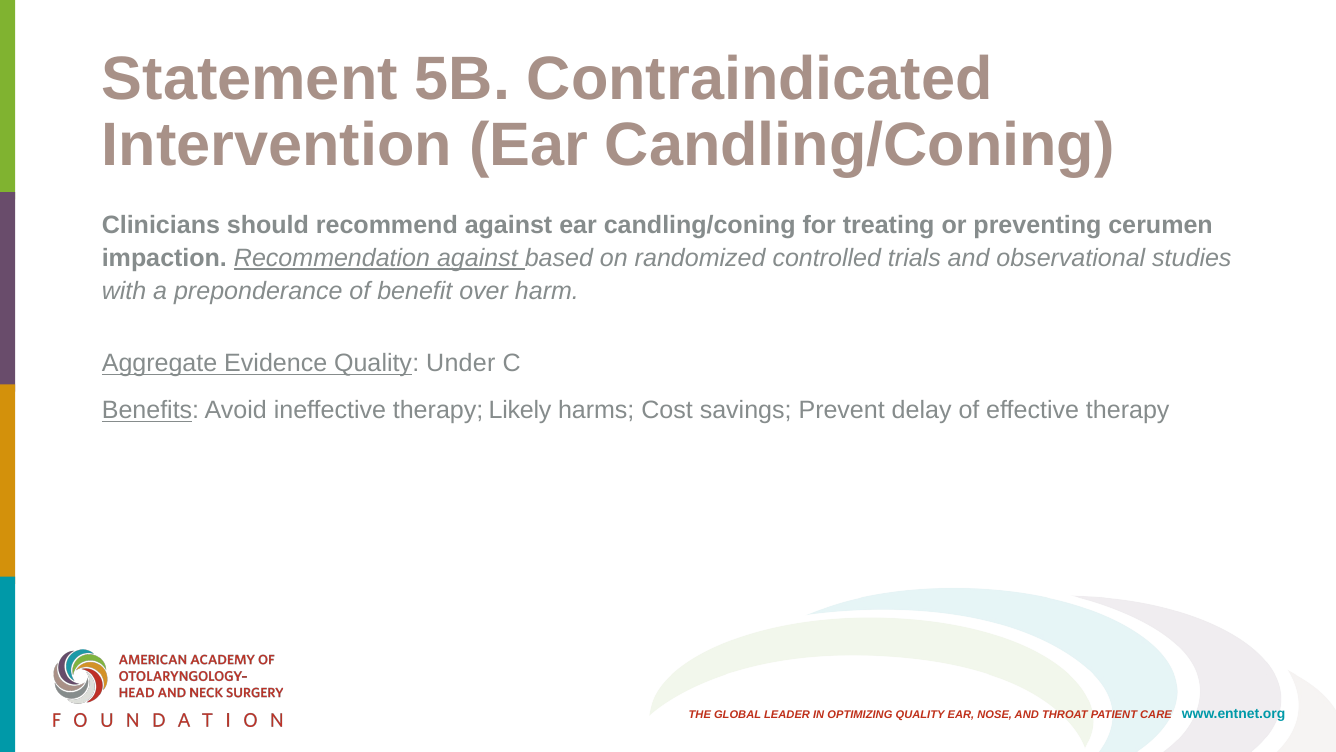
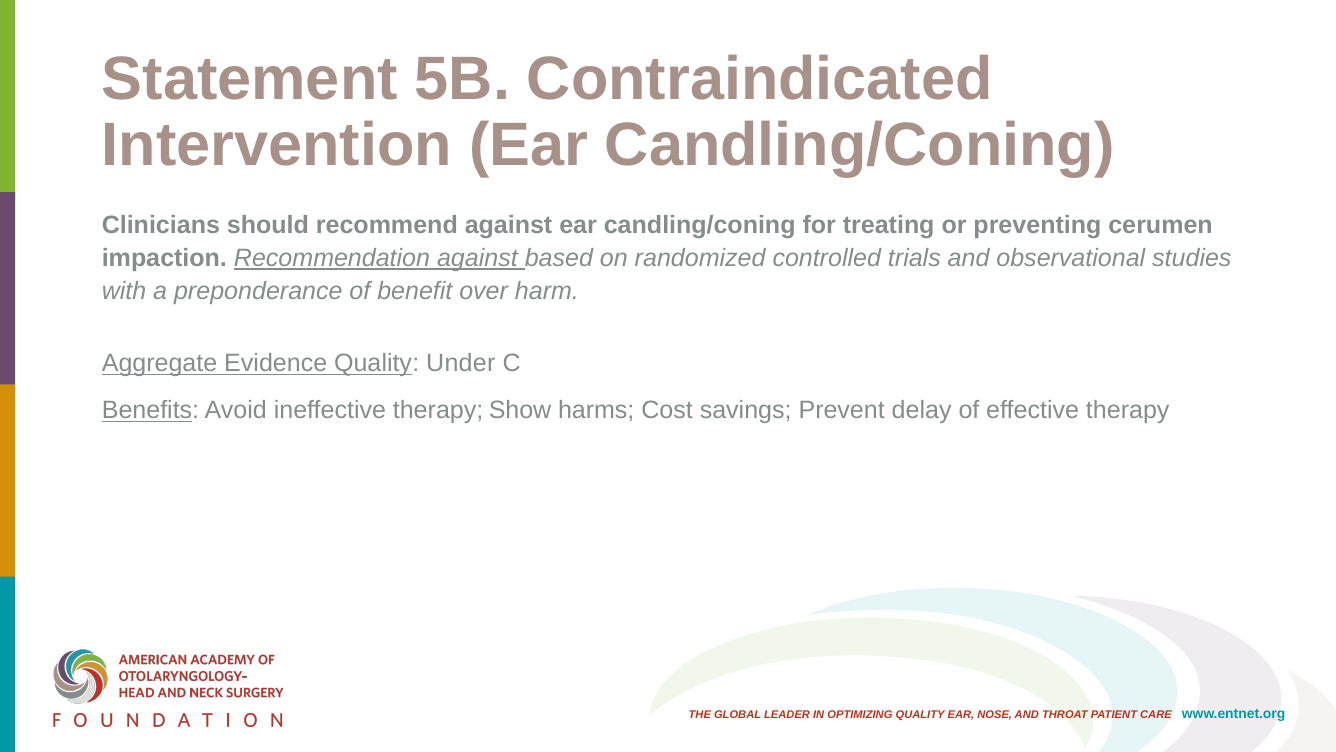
Likely: Likely -> Show
